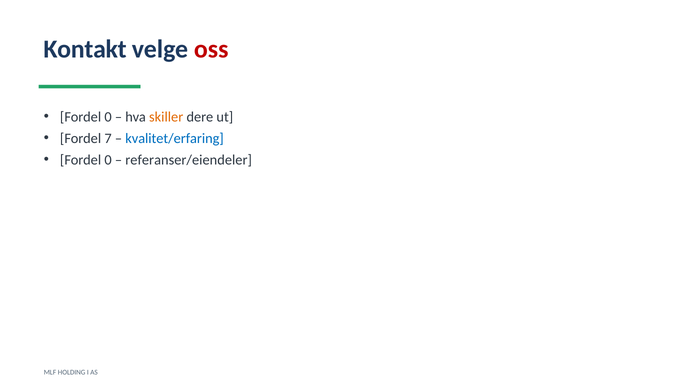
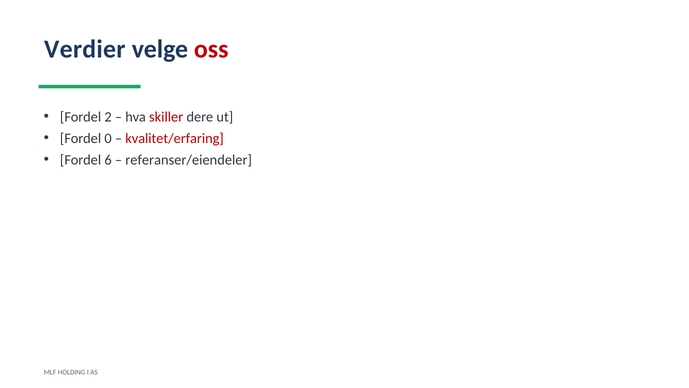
Kontakt: Kontakt -> Verdier
0 at (108, 117): 0 -> 2
skiller colour: orange -> red
7: 7 -> 0
kvalitet/erfaring colour: blue -> red
0 at (108, 160): 0 -> 6
